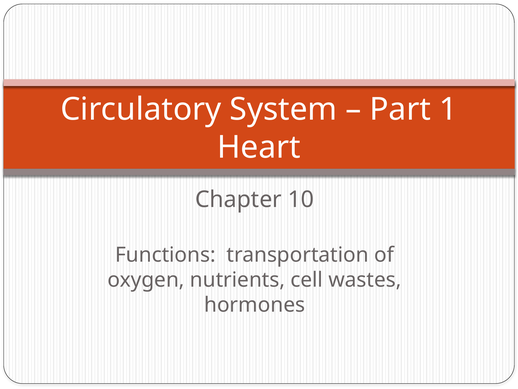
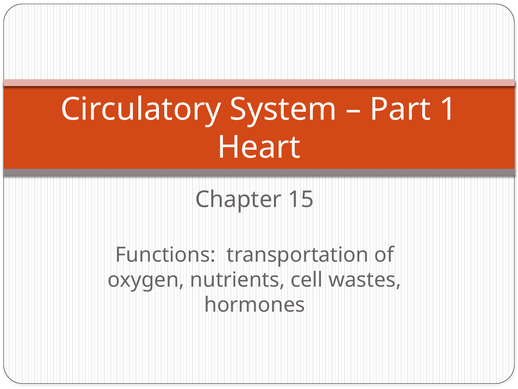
10: 10 -> 15
